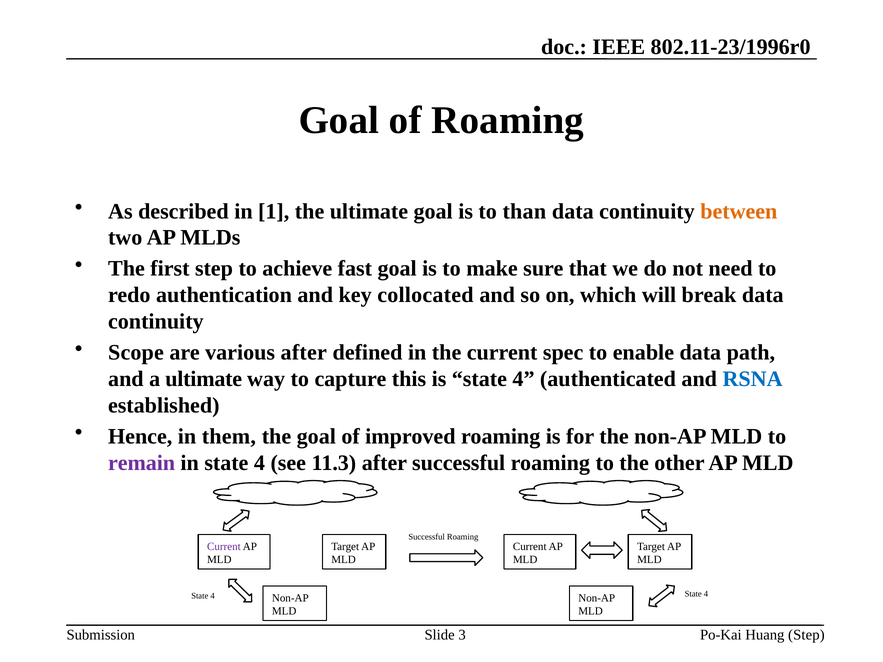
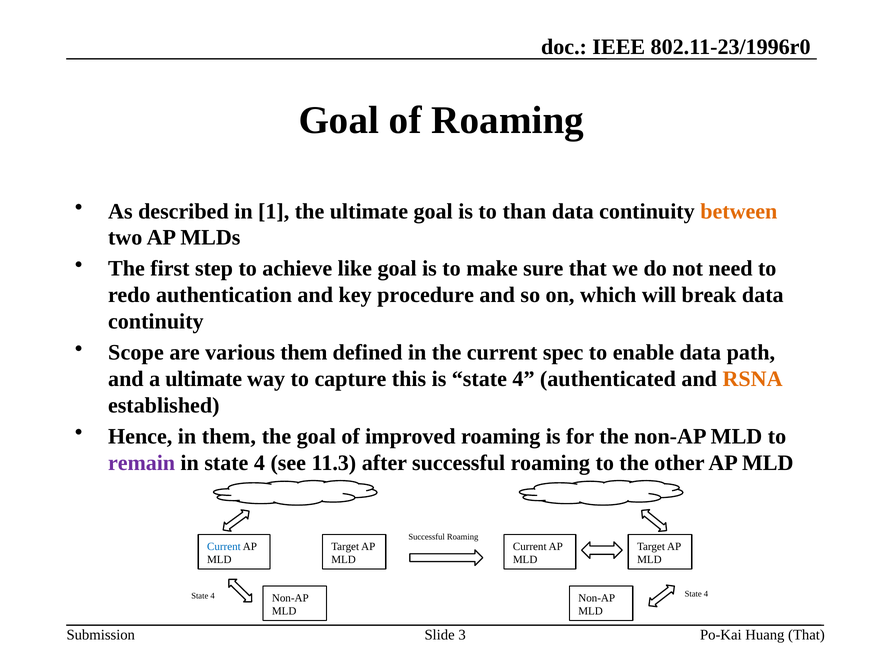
fast: fast -> like
collocated: collocated -> procedure
various after: after -> them
RSNA colour: blue -> orange
Current at (224, 547) colour: purple -> blue
Huang Step: Step -> That
